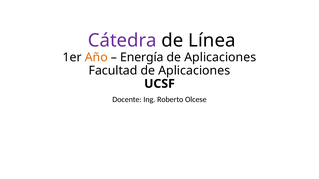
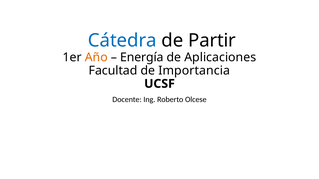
Cátedra colour: purple -> blue
Línea: Línea -> Partir
Facultad de Aplicaciones: Aplicaciones -> Importancia
